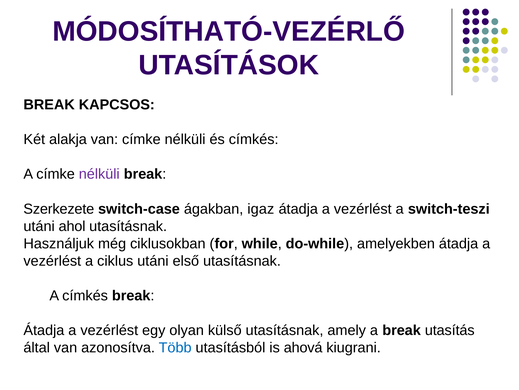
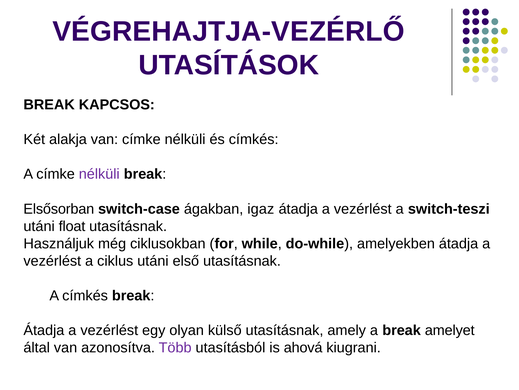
MÓDOSÍTHATÓ-VEZÉRLŐ: MÓDOSÍTHATÓ-VEZÉRLŐ -> VÉGREHAJTJA-VEZÉRLŐ
Szerkezete: Szerkezete -> Elsősorban
ahol: ahol -> float
utasítás: utasítás -> amelyet
Több colour: blue -> purple
